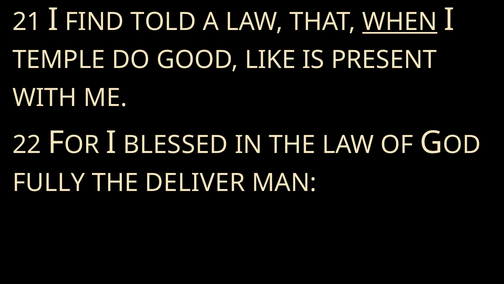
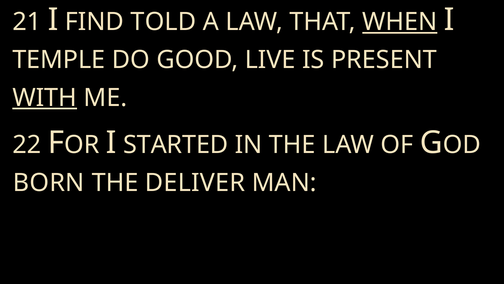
LIKE: LIKE -> LIVE
WITH underline: none -> present
BLESSED: BLESSED -> STARTED
FULLY: FULLY -> BORN
